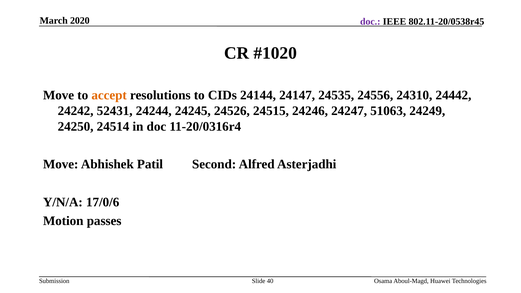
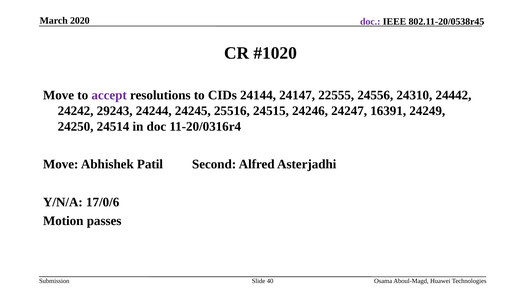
accept colour: orange -> purple
24535: 24535 -> 22555
52431: 52431 -> 29243
24526: 24526 -> 25516
51063: 51063 -> 16391
